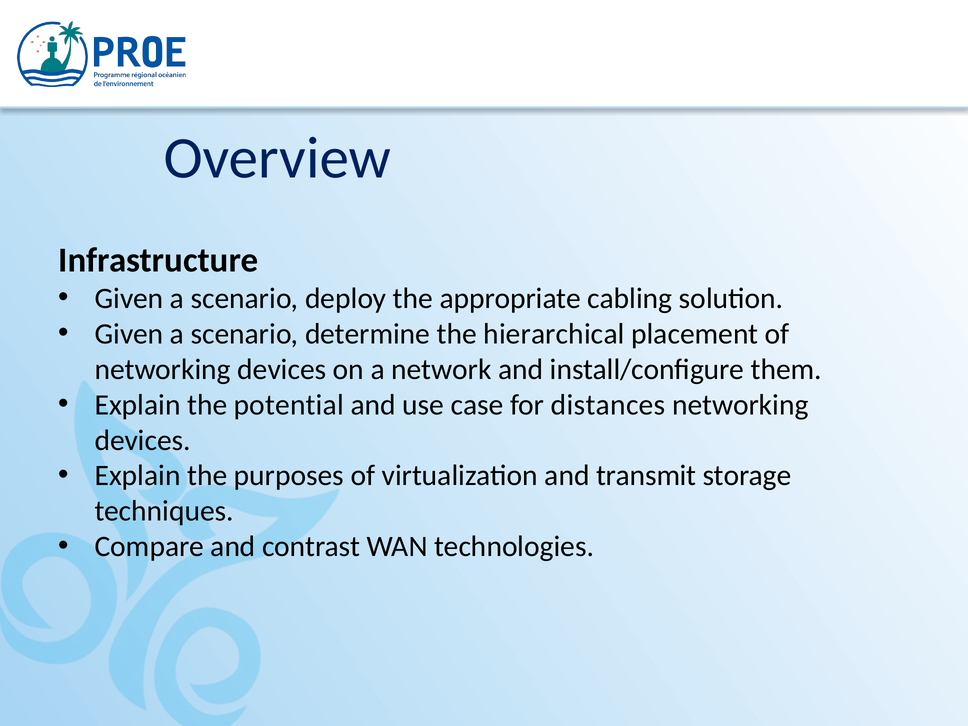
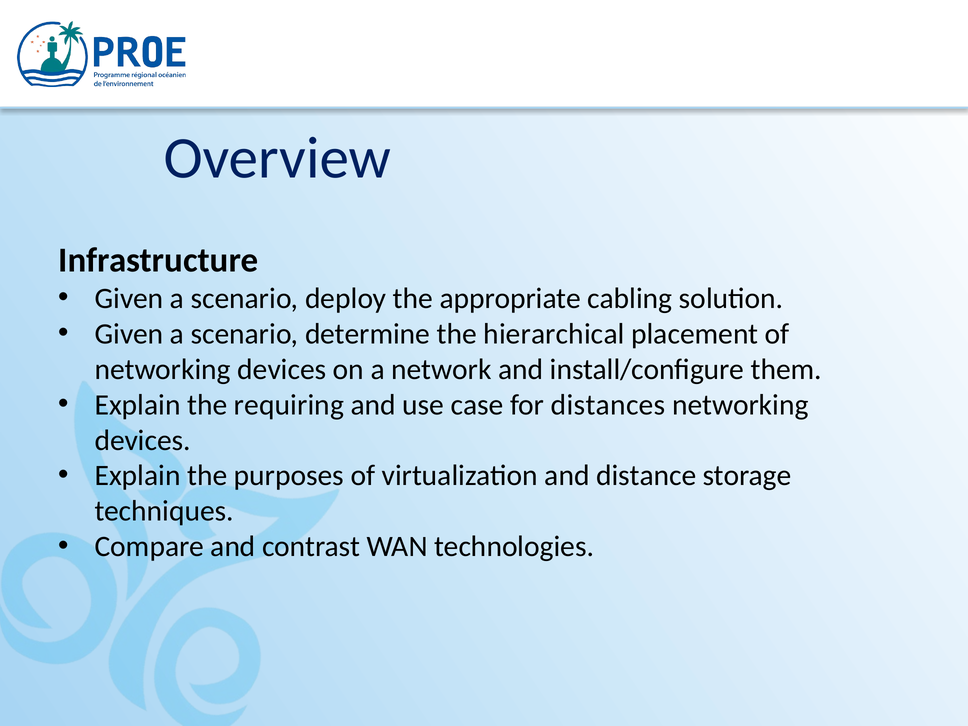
potential: potential -> requiring
transmit: transmit -> distance
